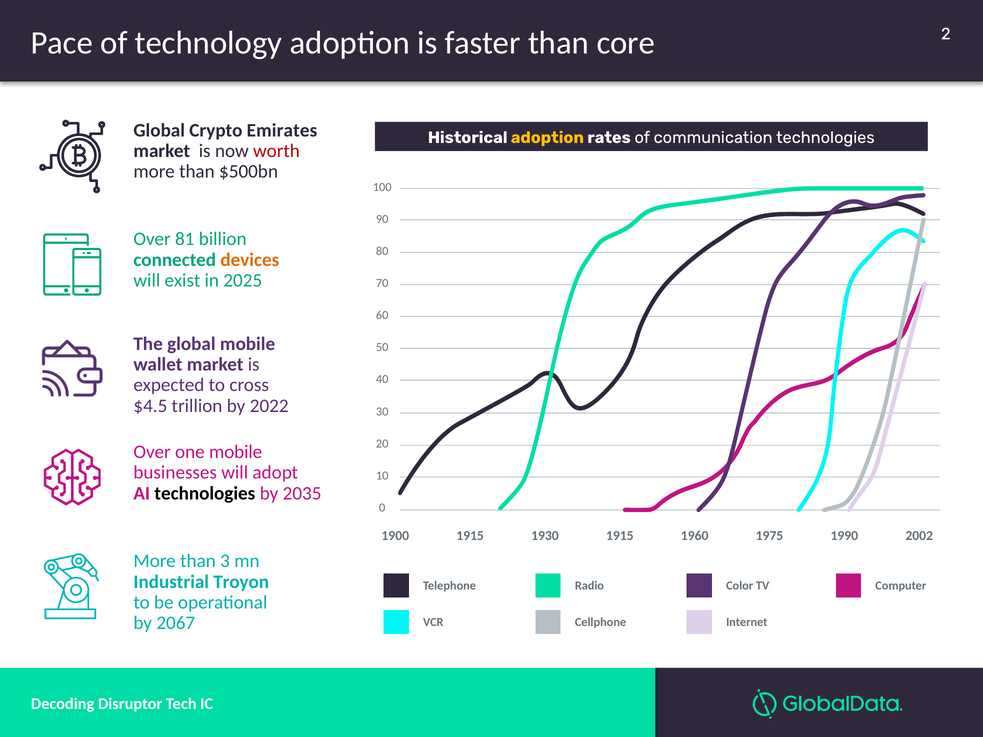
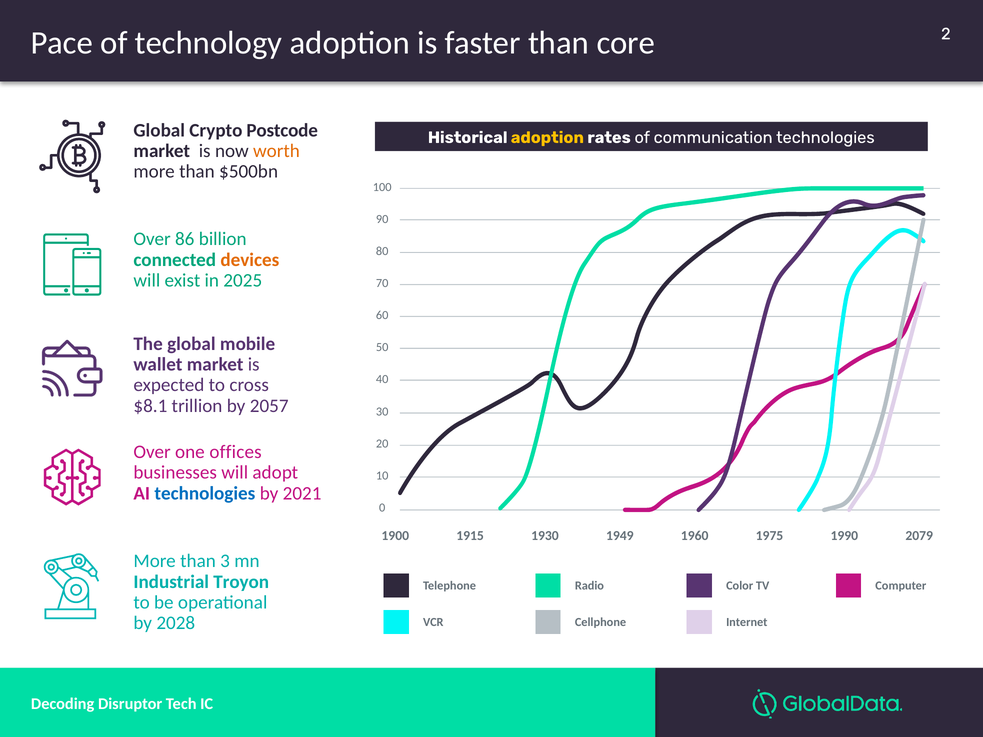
Emirates: Emirates -> Postcode
worth colour: red -> orange
81: 81 -> 86
$4.5: $4.5 -> $8.1
2022: 2022 -> 2057
one mobile: mobile -> offices
technologies at (205, 493) colour: black -> blue
2035: 2035 -> 2021
1930 1915: 1915 -> 1949
2002: 2002 -> 2079
2067: 2067 -> 2028
